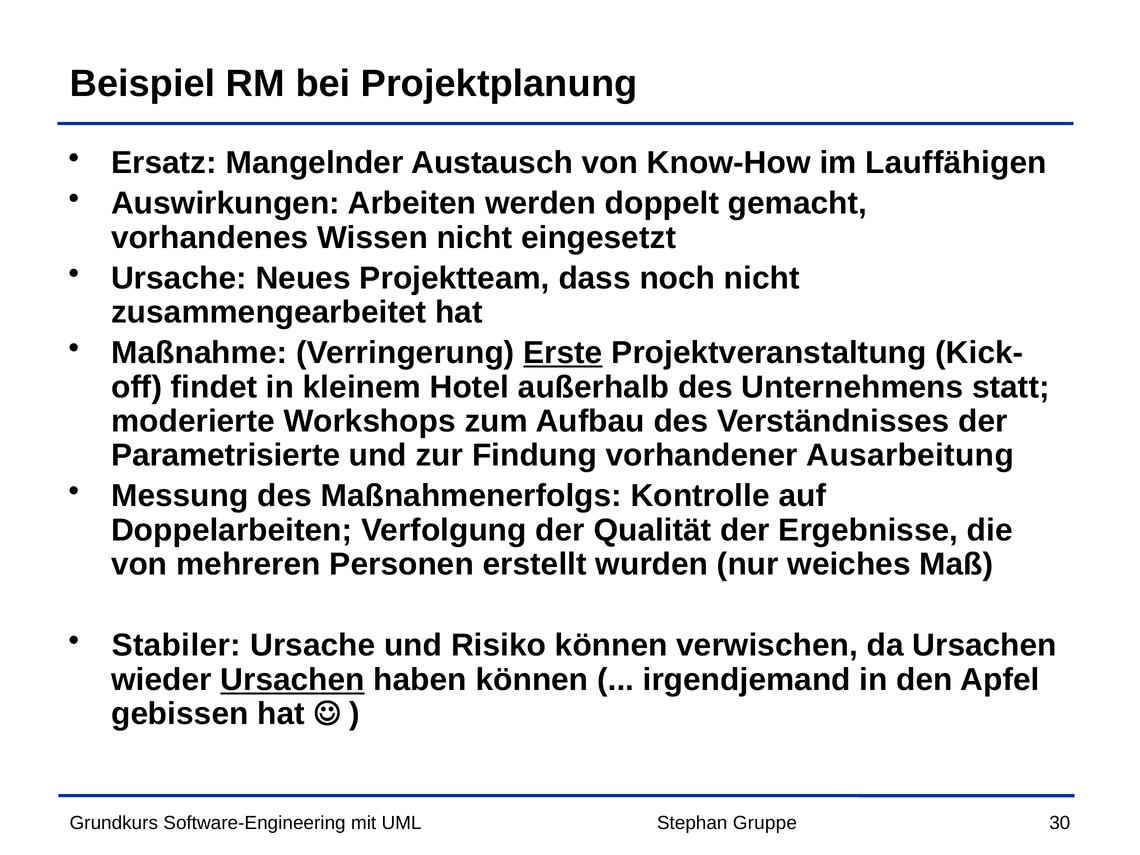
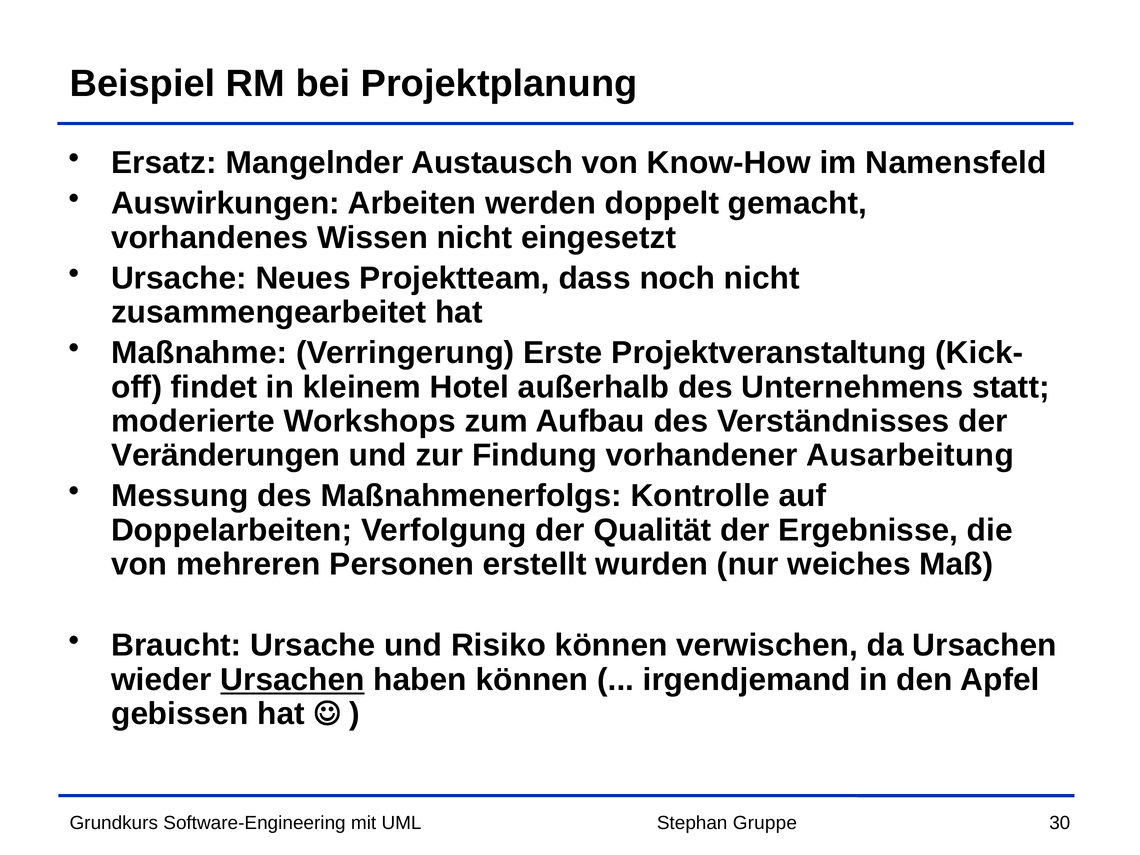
Lauffähigen: Lauffähigen -> Namensfeld
Erste underline: present -> none
Parametrisierte: Parametrisierte -> Veränderungen
Stabiler: Stabiler -> Braucht
